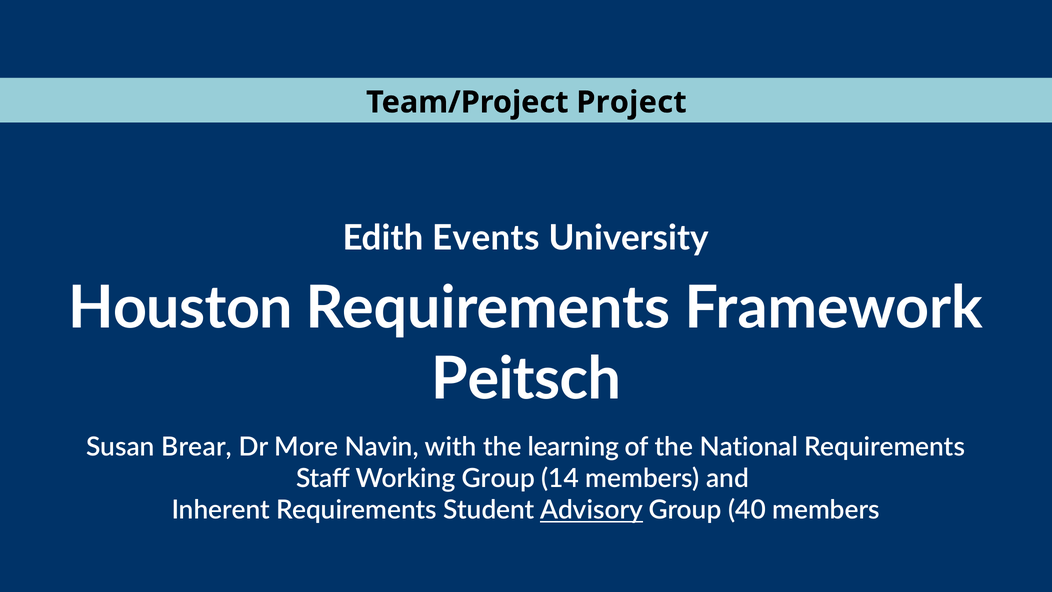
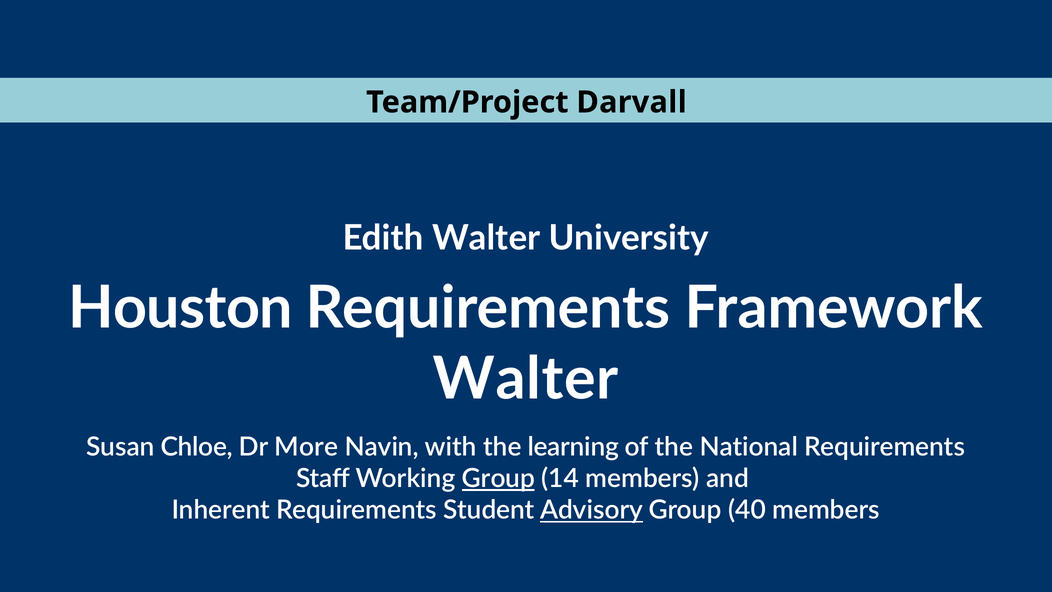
Project: Project -> Darvall
Edith Events: Events -> Walter
Peitsch at (526, 379): Peitsch -> Walter
Brear: Brear -> Chloe
Group at (498, 479) underline: none -> present
